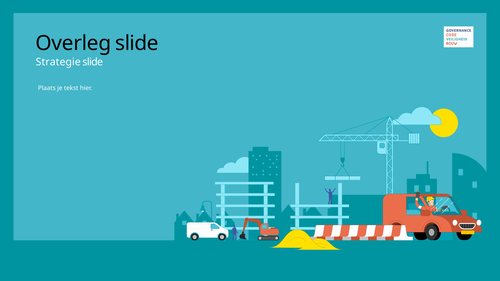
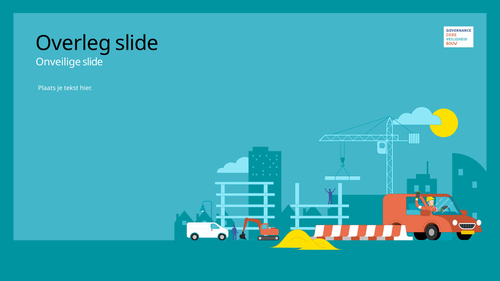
Strategie: Strategie -> Onveilige
